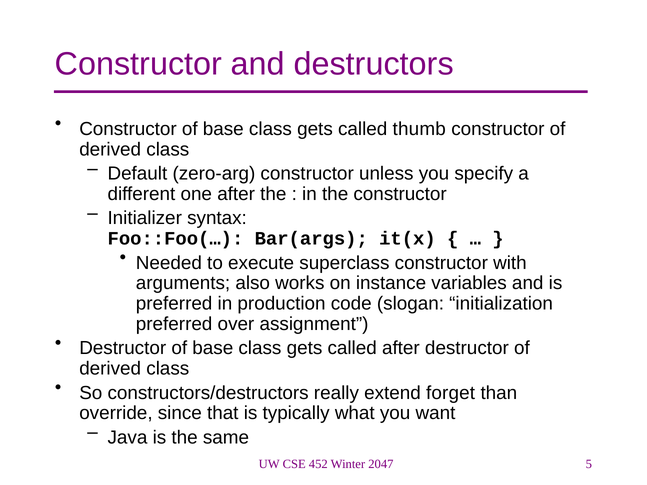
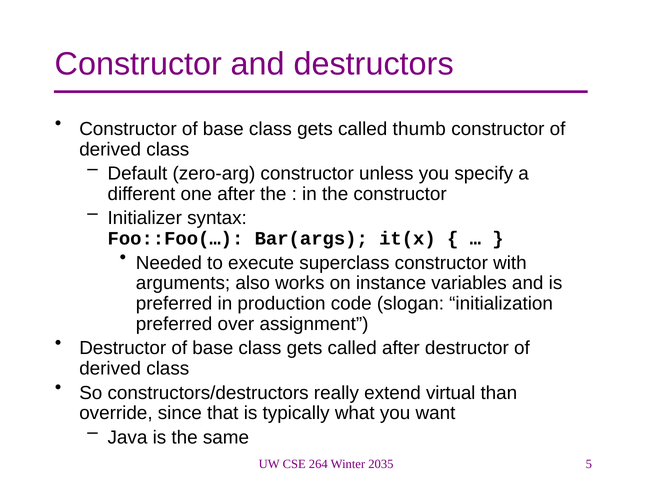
forget: forget -> virtual
452: 452 -> 264
2047: 2047 -> 2035
